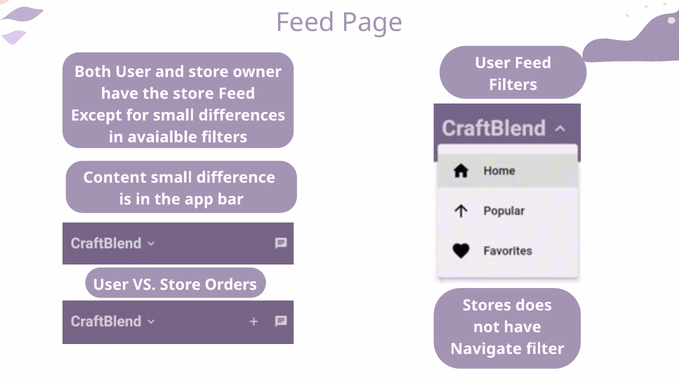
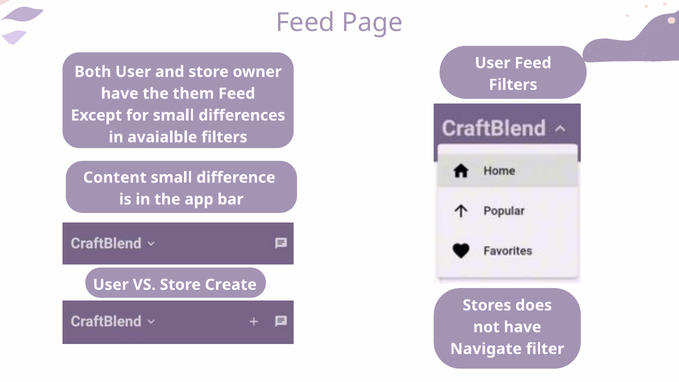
the store: store -> them
Orders: Orders -> Create
